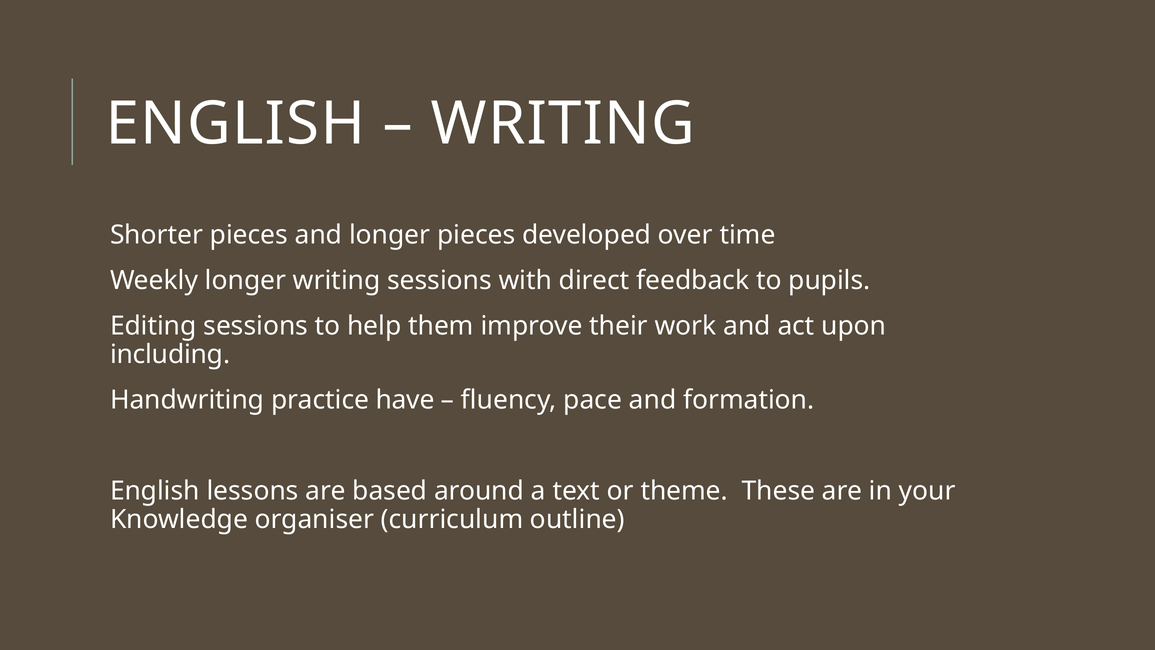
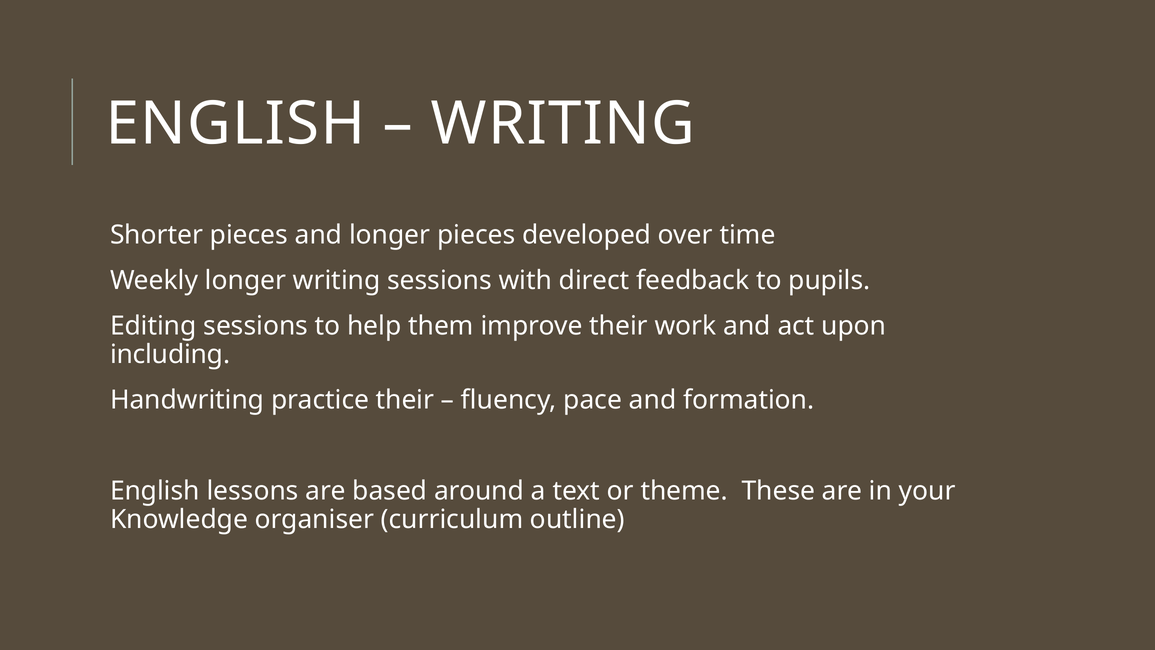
practice have: have -> their
